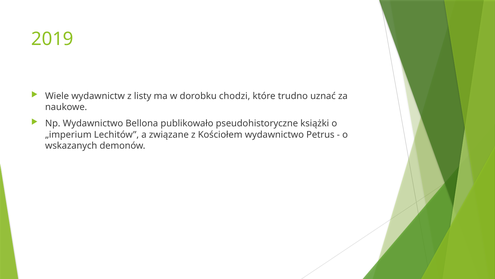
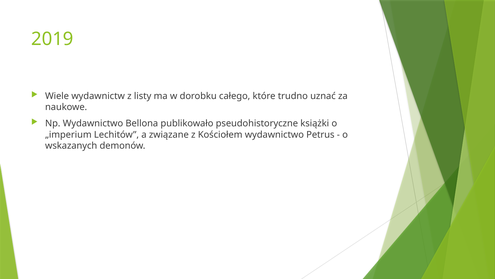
chodzi: chodzi -> całego
